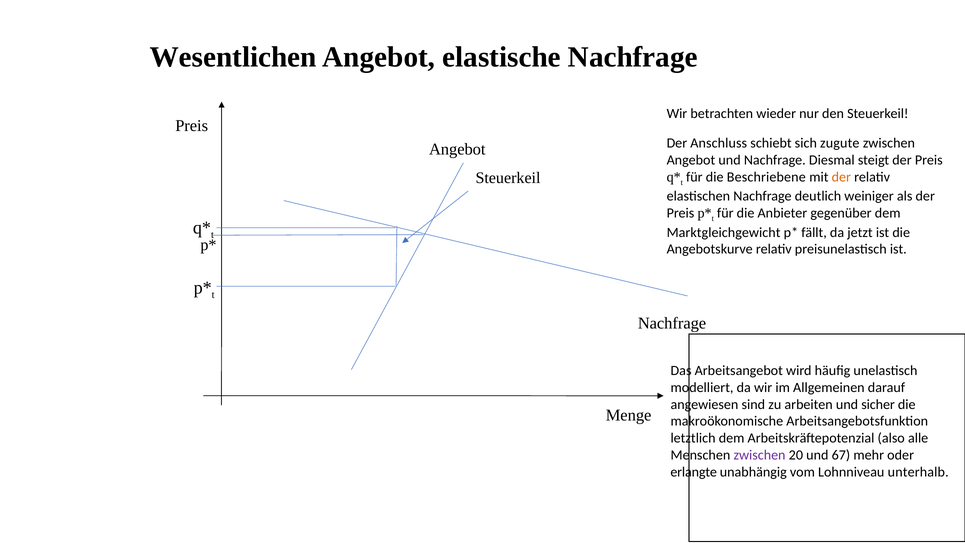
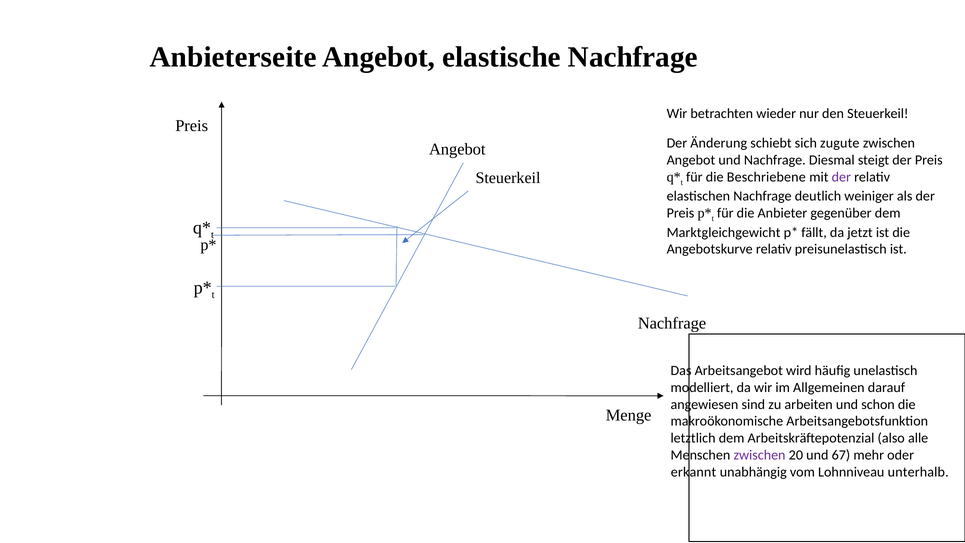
Wesentlichen: Wesentlichen -> Anbieterseite
Anschluss: Anschluss -> Änderung
der at (841, 177) colour: orange -> purple
sicher: sicher -> schon
erlangte: erlangte -> erkannt
